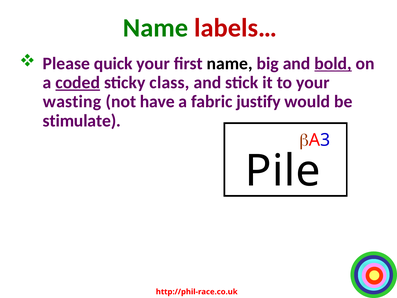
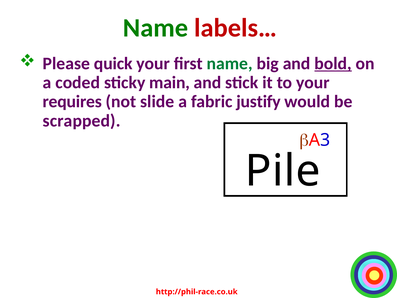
name at (230, 63) colour: black -> green
coded underline: present -> none
class: class -> main
wasting: wasting -> requires
have: have -> slide
stimulate: stimulate -> scrapped
